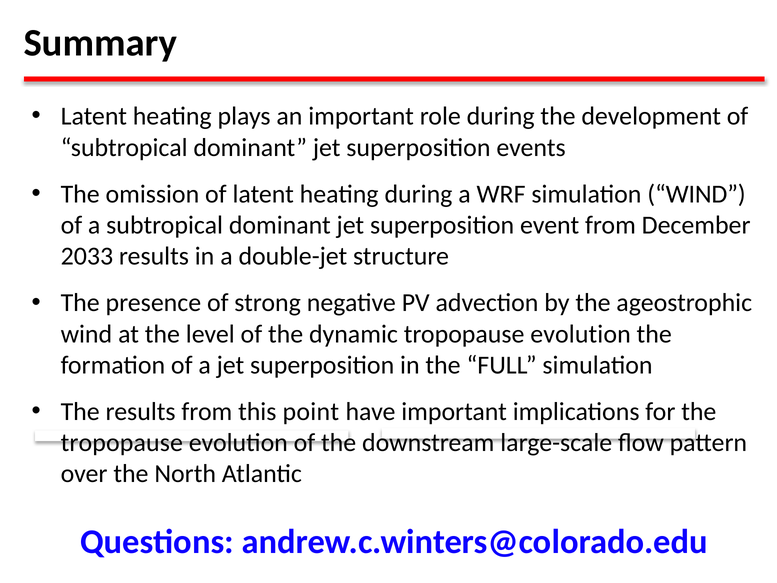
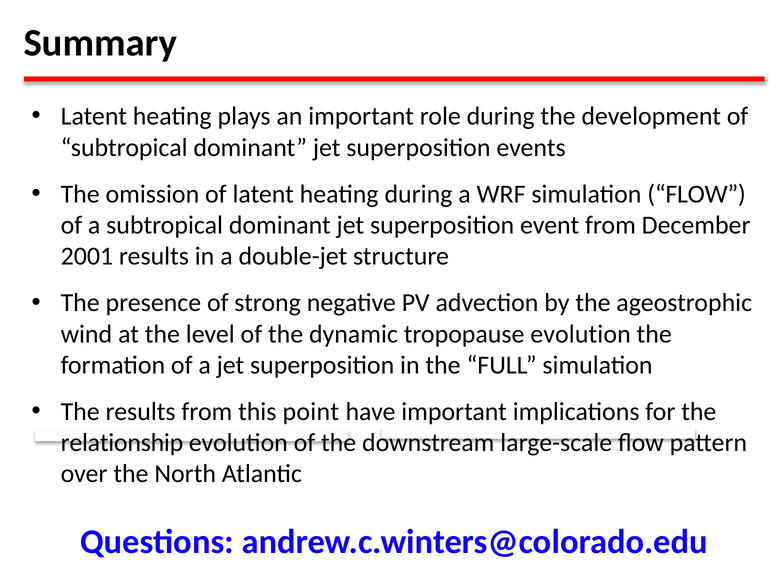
simulation WIND: WIND -> FLOW
2033: 2033 -> 2001
tropopause at (122, 443): tropopause -> relationship
